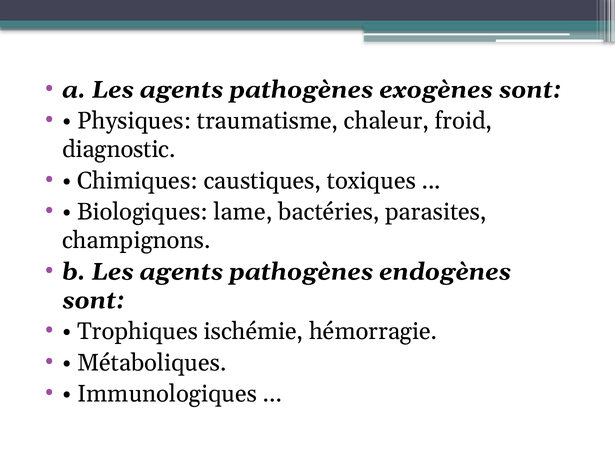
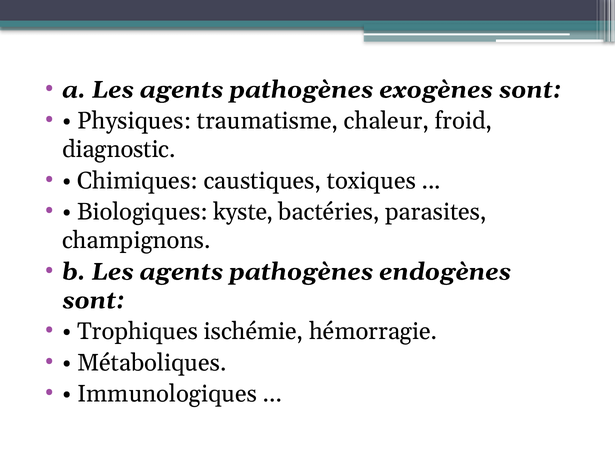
lame: lame -> kyste
